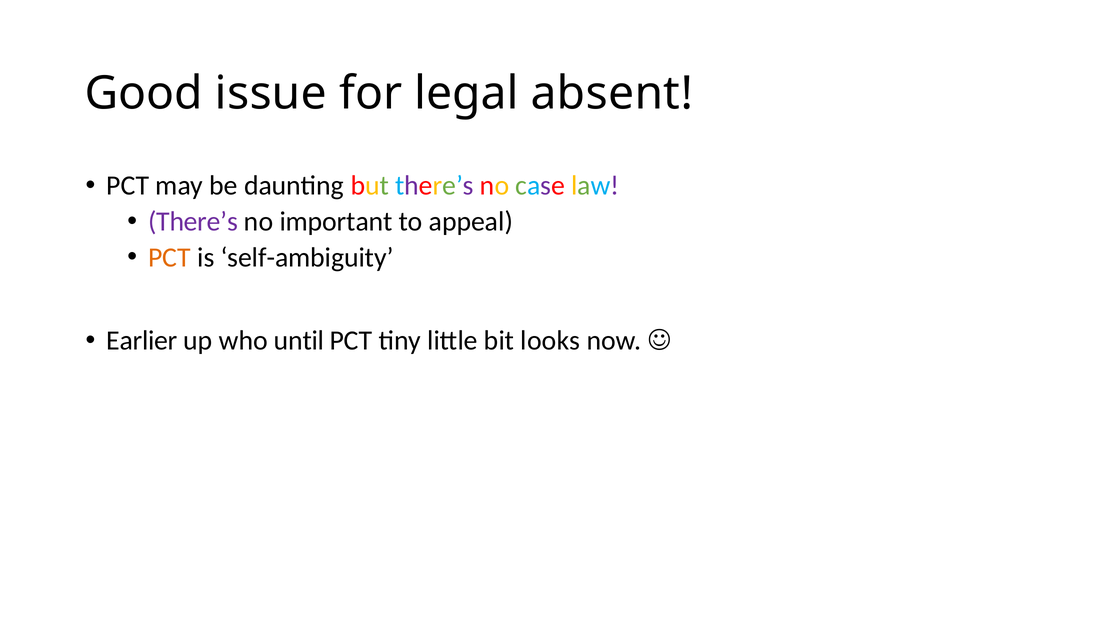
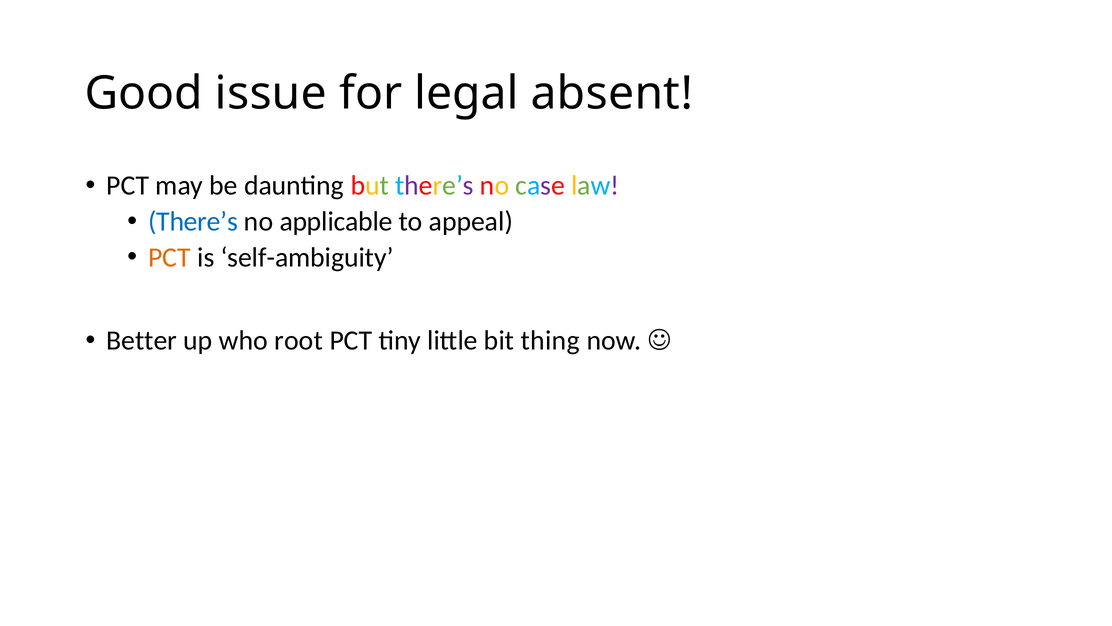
There’s at (193, 221) colour: purple -> blue
important: important -> applicable
Earlier: Earlier -> Better
until: until -> root
looks: looks -> thing
